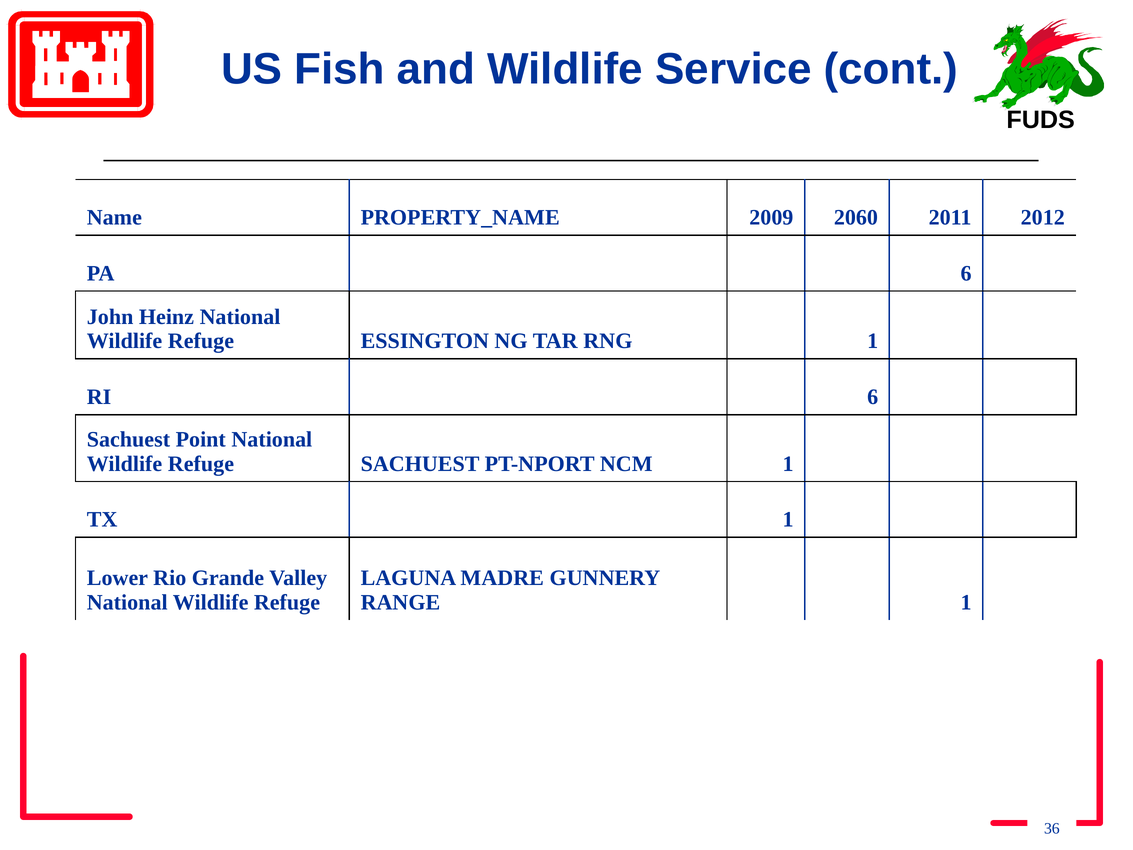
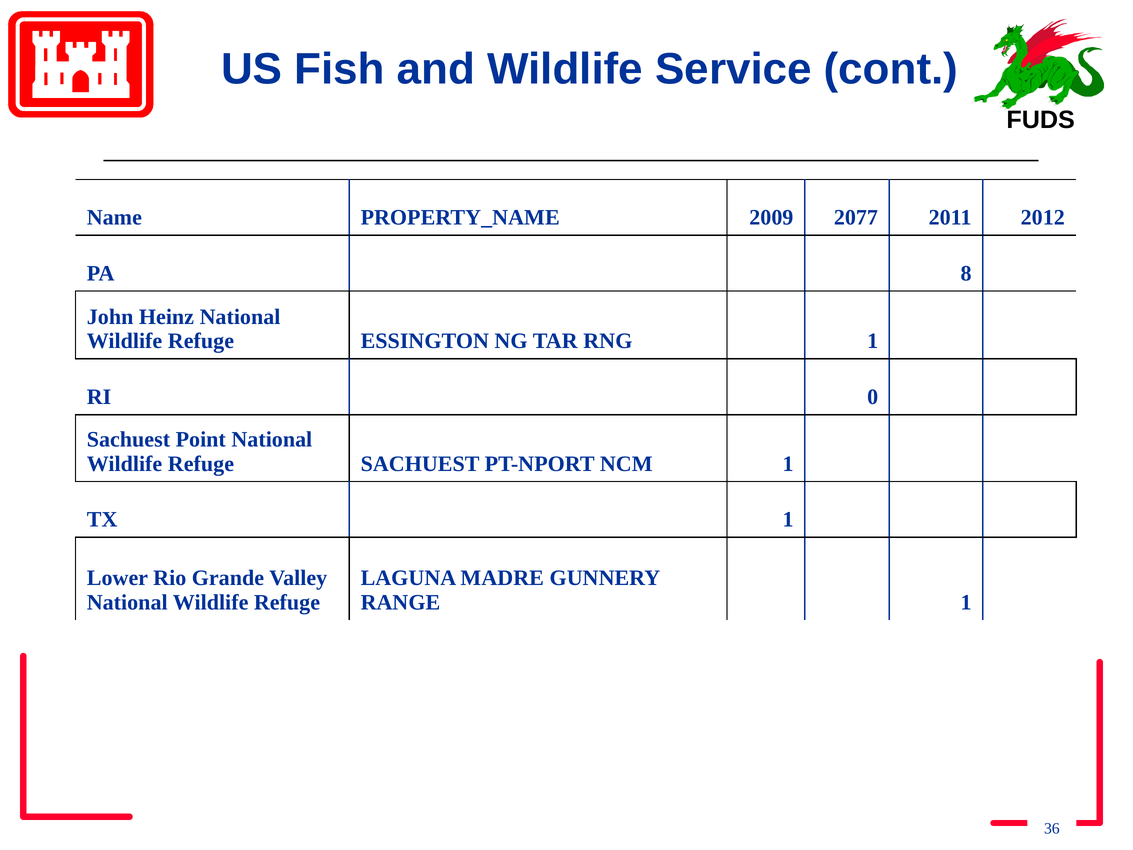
2060: 2060 -> 2077
PA 6: 6 -> 8
RI 6: 6 -> 0
